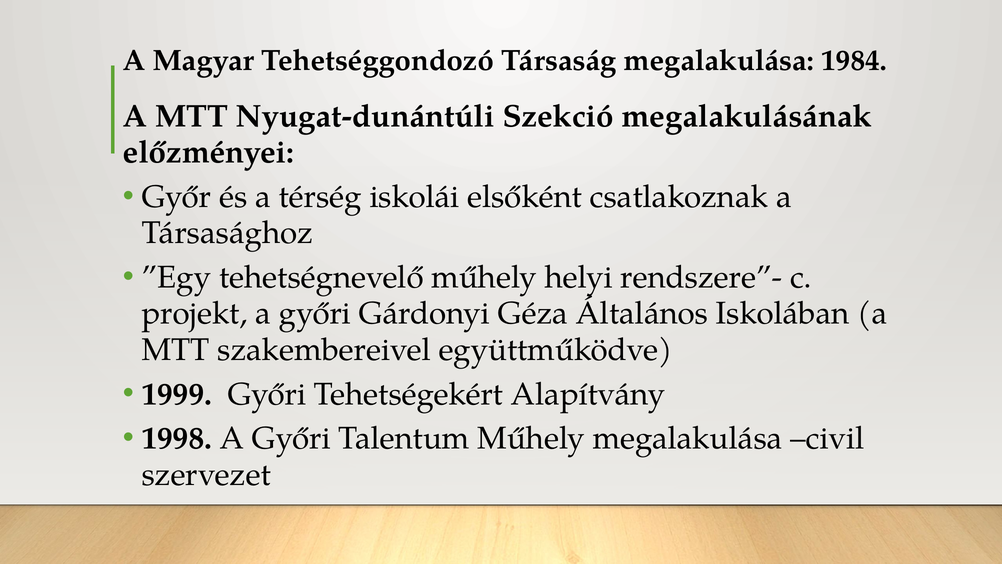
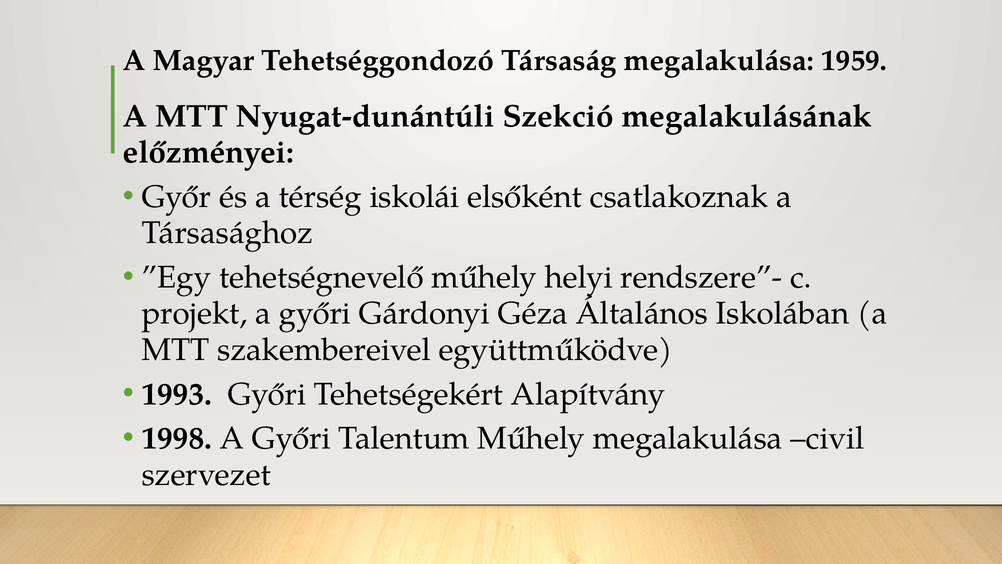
1984: 1984 -> 1959
1999: 1999 -> 1993
